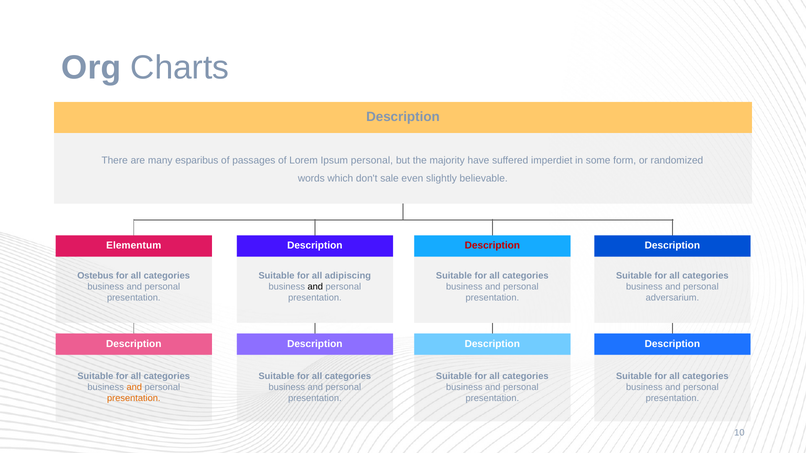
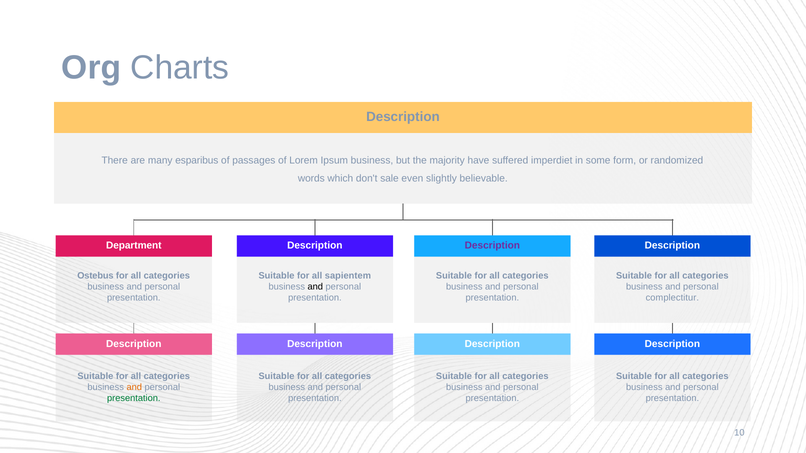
Ipsum personal: personal -> business
Elementum: Elementum -> Department
Description at (492, 246) colour: red -> purple
adipiscing: adipiscing -> sapientem
adversarium: adversarium -> complectitur
presentation at (134, 399) colour: orange -> green
